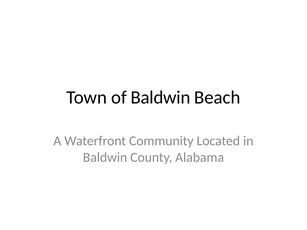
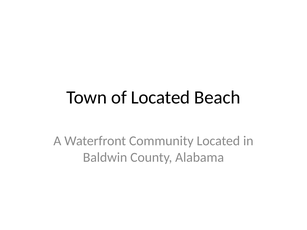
of Baldwin: Baldwin -> Located
